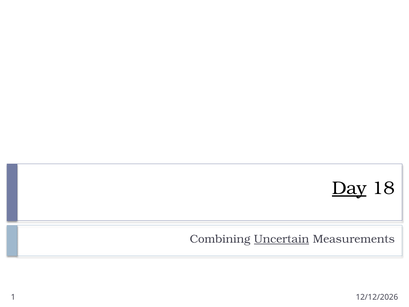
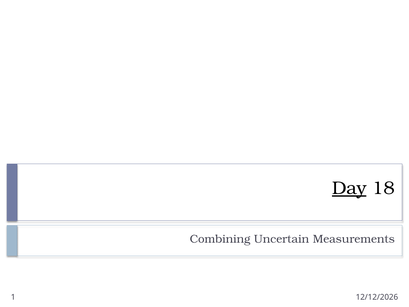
Uncertain underline: present -> none
